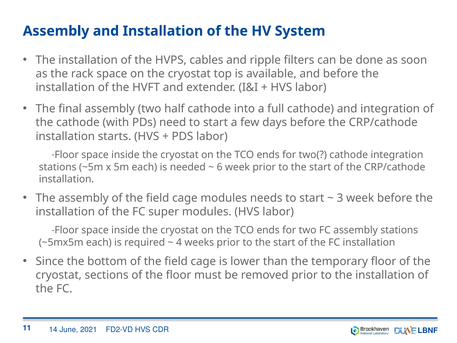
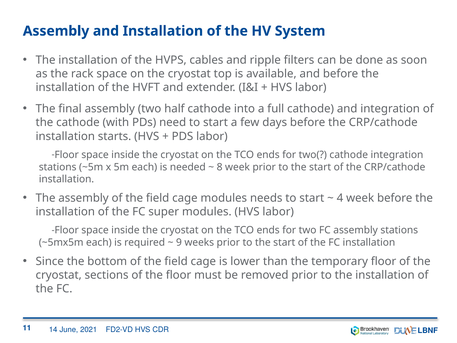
6: 6 -> 8
3: 3 -> 4
4: 4 -> 9
